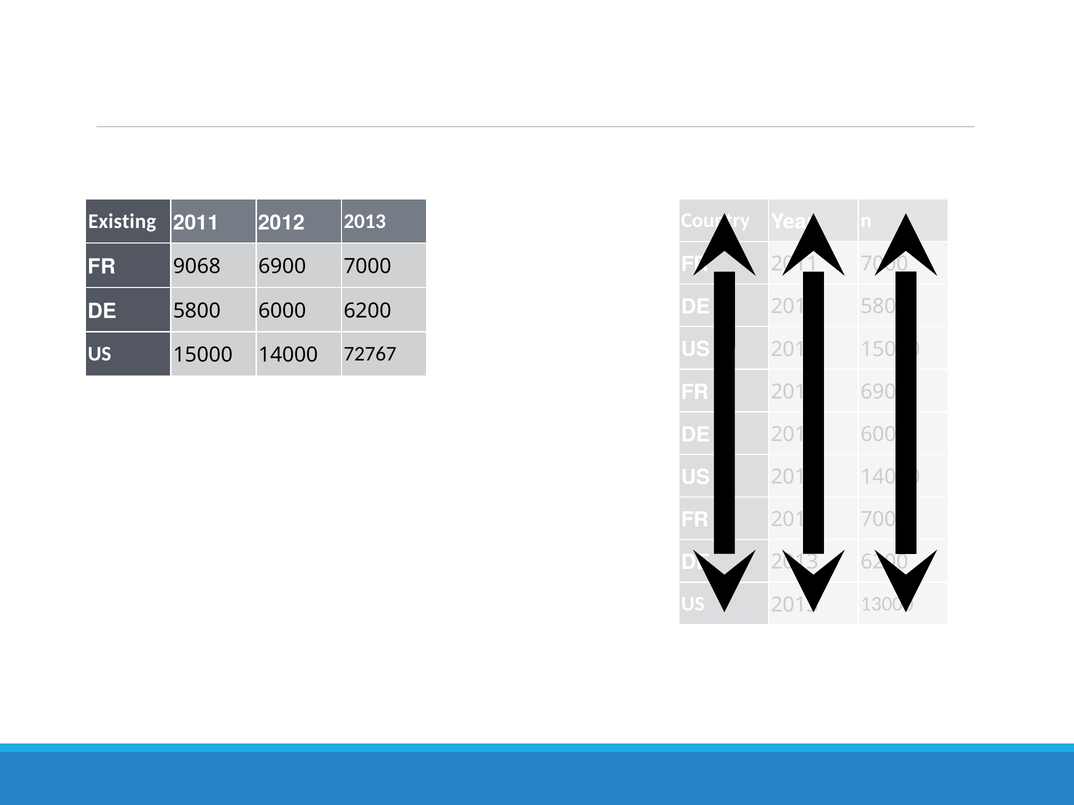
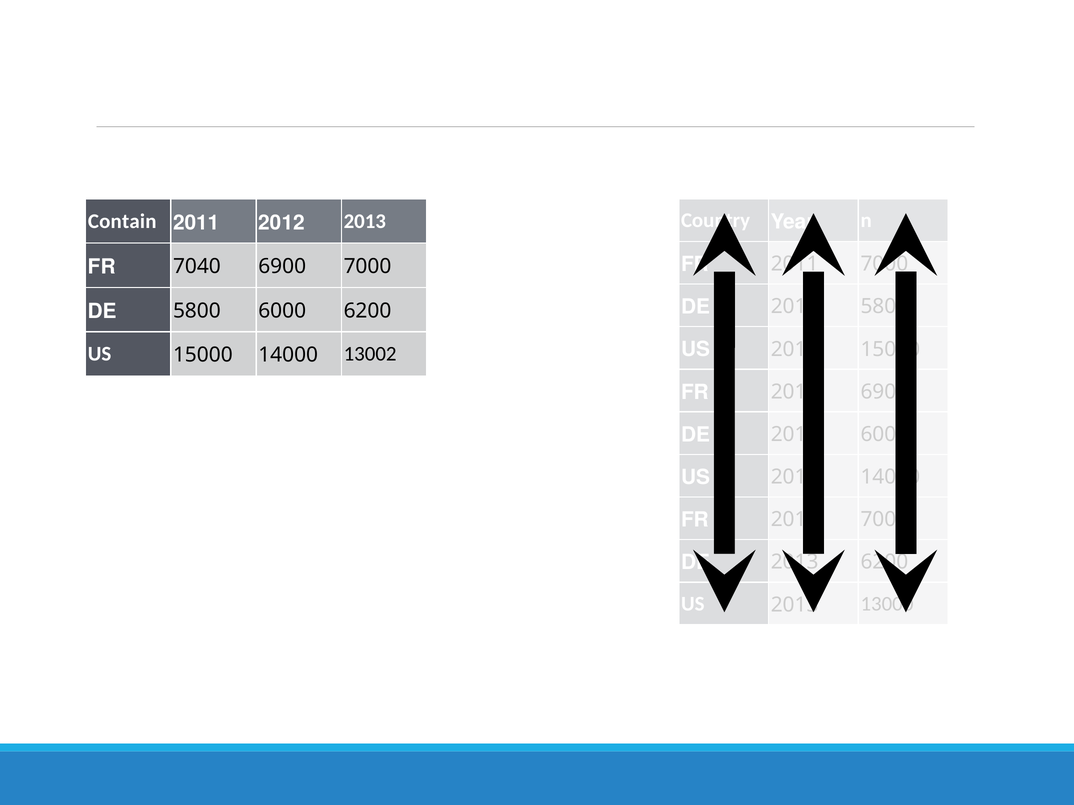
Existing: Existing -> Contain
9068: 9068 -> 7040
72767: 72767 -> 13002
